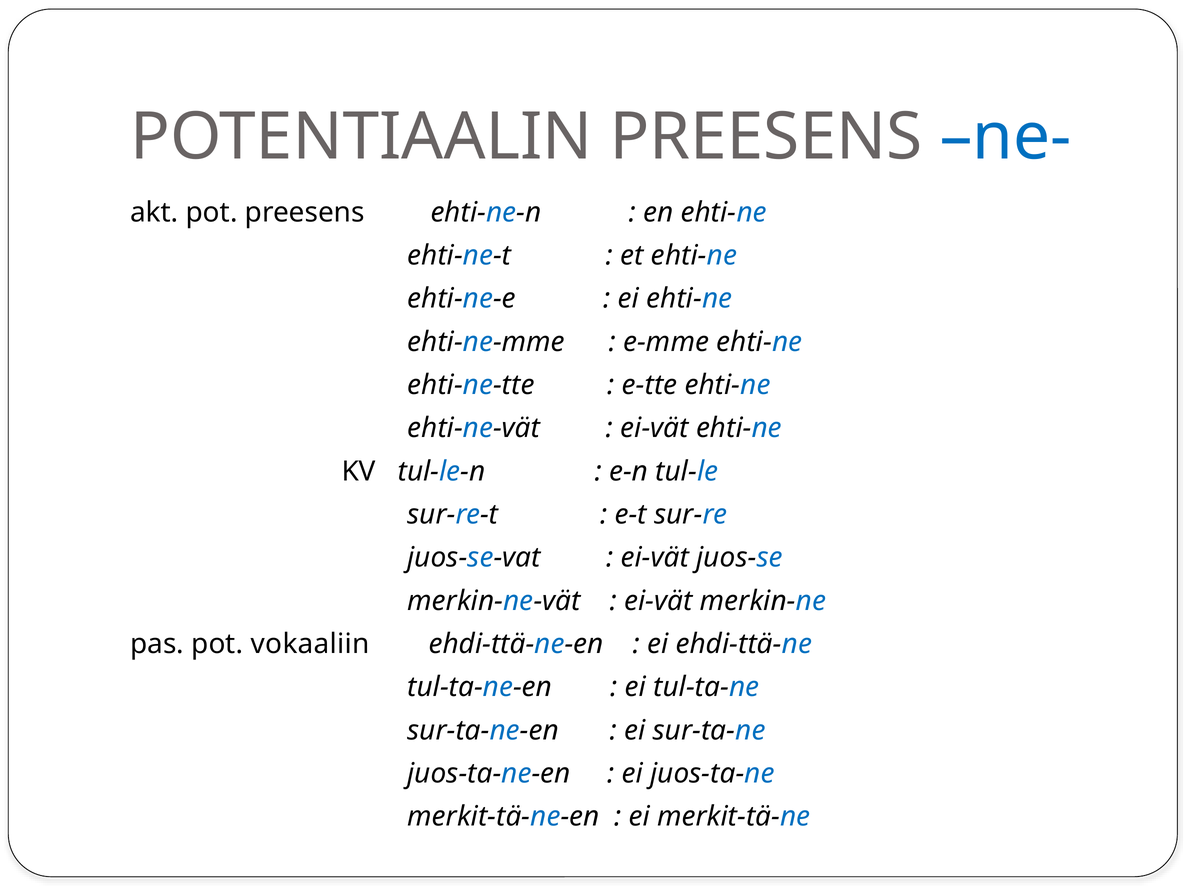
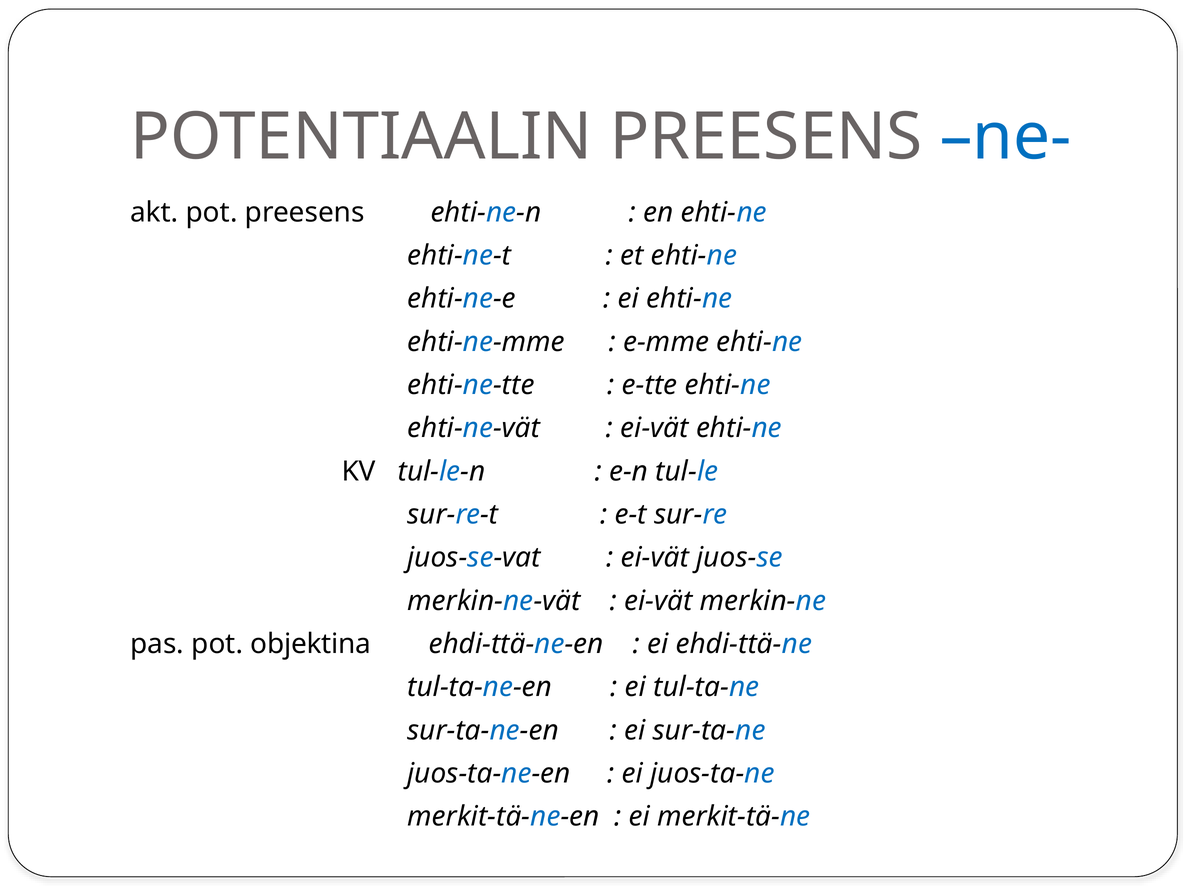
vokaaliin: vokaaliin -> objektina
